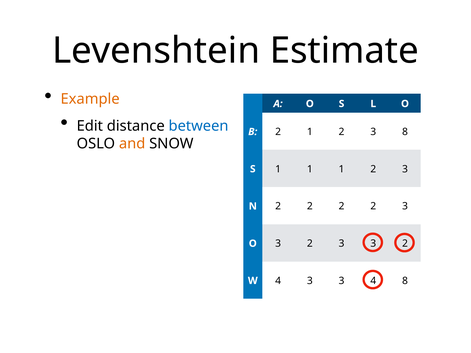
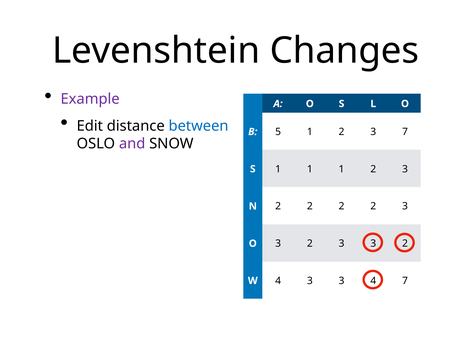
Estimate: Estimate -> Changes
Example colour: orange -> purple
B 2: 2 -> 5
3 8: 8 -> 7
and colour: orange -> purple
8 at (405, 281): 8 -> 7
